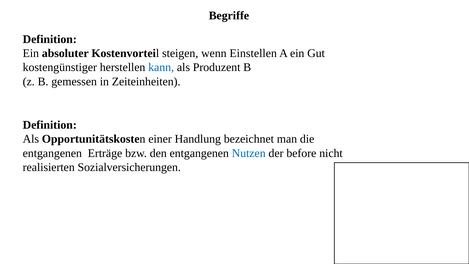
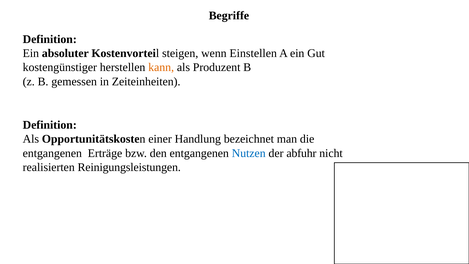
kann colour: blue -> orange
before: before -> abfuhr
Sozialversicherungen: Sozialversicherungen -> Reinigungsleistungen
